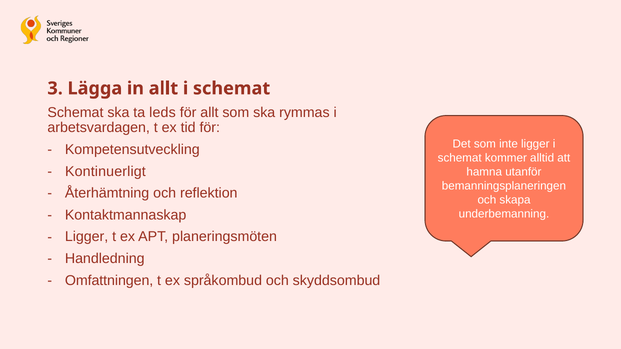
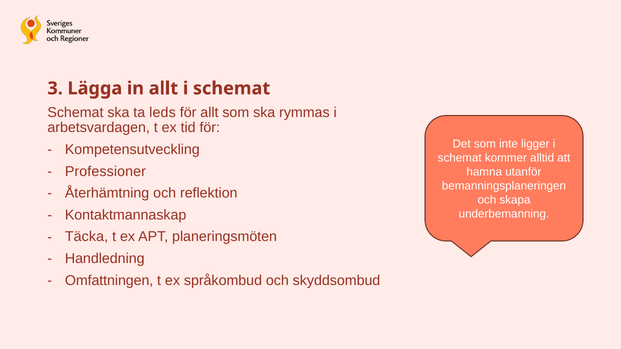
Kontinuerligt: Kontinuerligt -> Professioner
Ligger at (87, 237): Ligger -> Täcka
